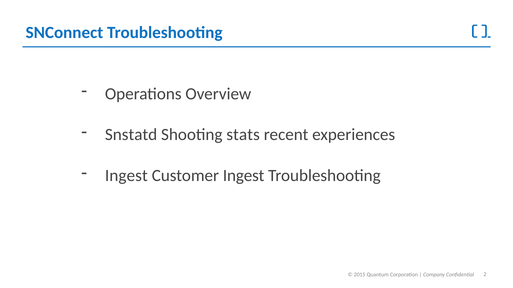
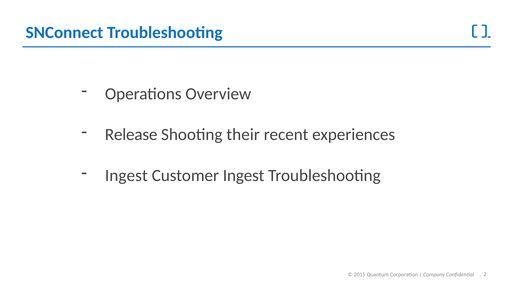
Snstatd: Snstatd -> Release
stats: stats -> their
